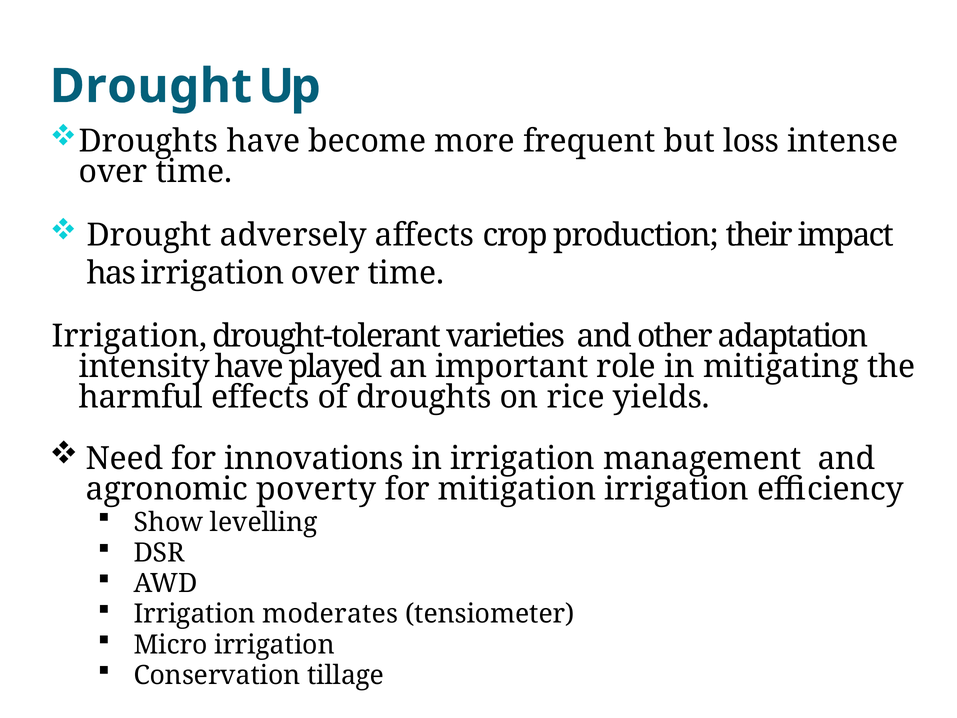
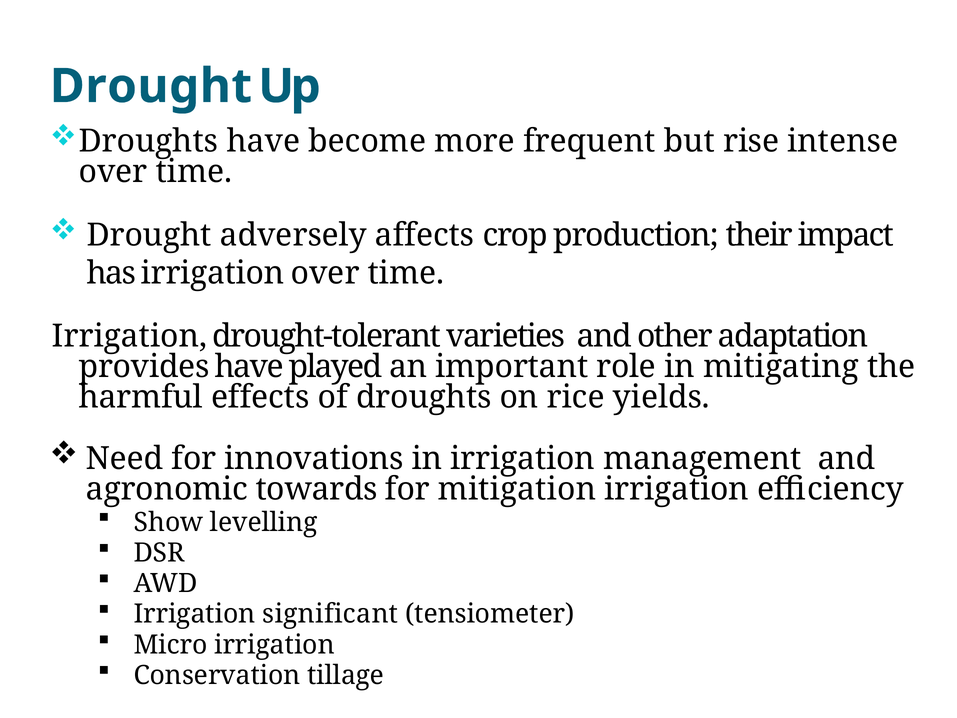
loss: loss -> rise
intensity: intensity -> provides
poverty: poverty -> towards
moderates: moderates -> significant
